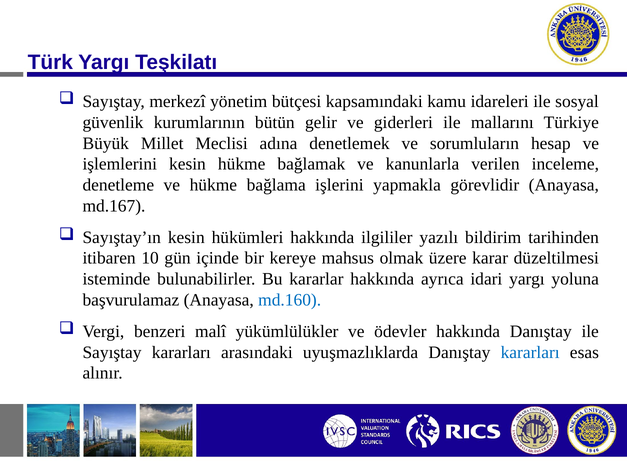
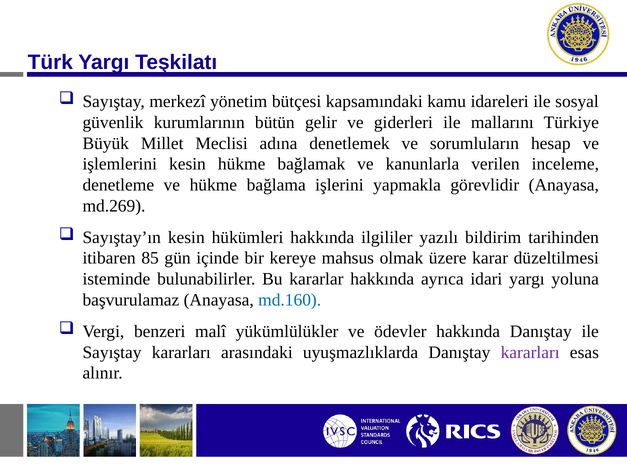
md.167: md.167 -> md.269
10: 10 -> 85
kararları at (530, 352) colour: blue -> purple
